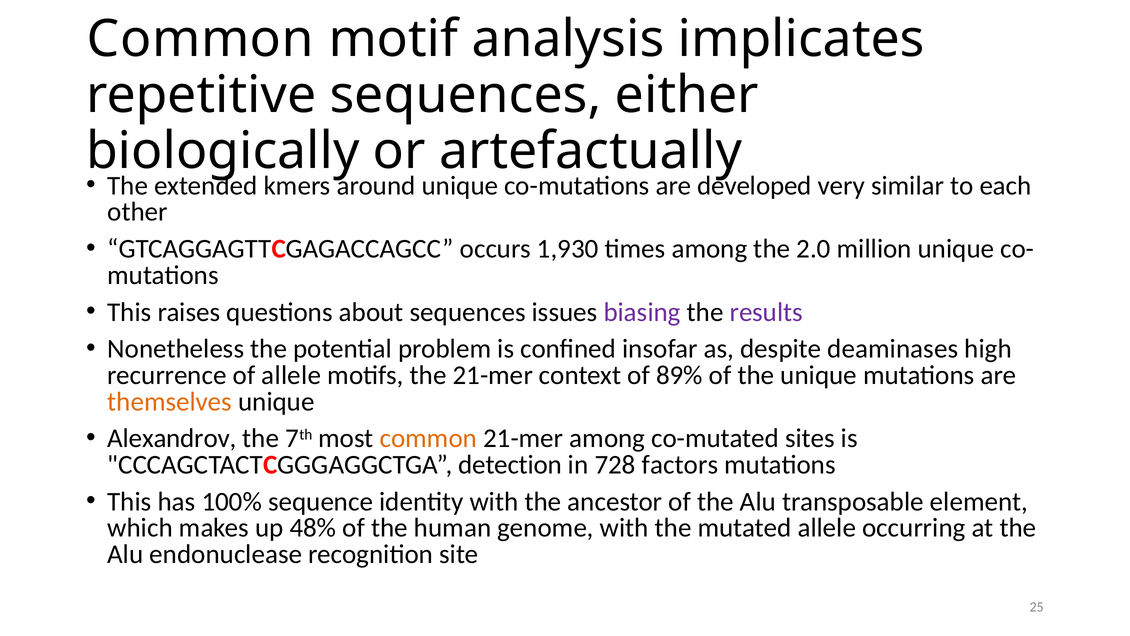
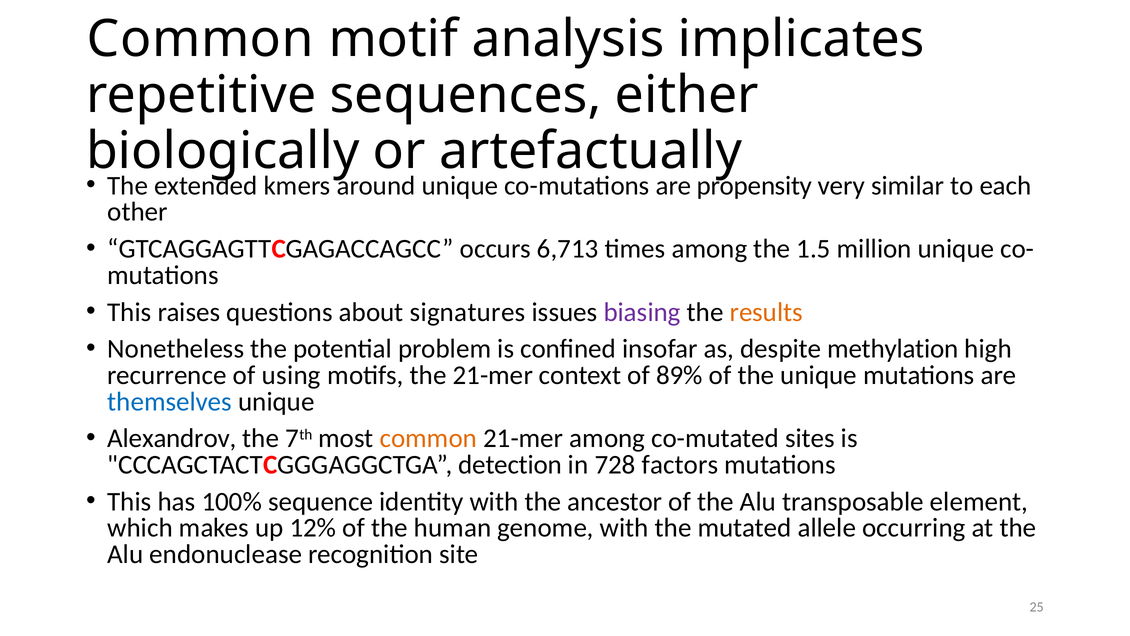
developed: developed -> propensity
1,930: 1,930 -> 6,713
2.0: 2.0 -> 1.5
about sequences: sequences -> signatures
results colour: purple -> orange
deaminases: deaminases -> methylation
of allele: allele -> using
themselves colour: orange -> blue
48%: 48% -> 12%
